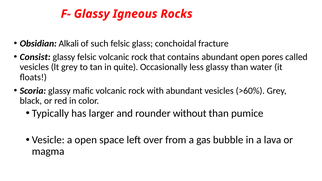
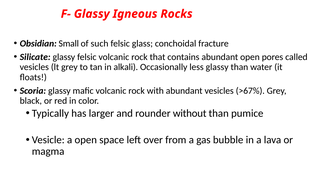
Alkali: Alkali -> Small
Consist: Consist -> Silicate
quite: quite -> alkali
>60%: >60% -> >67%
